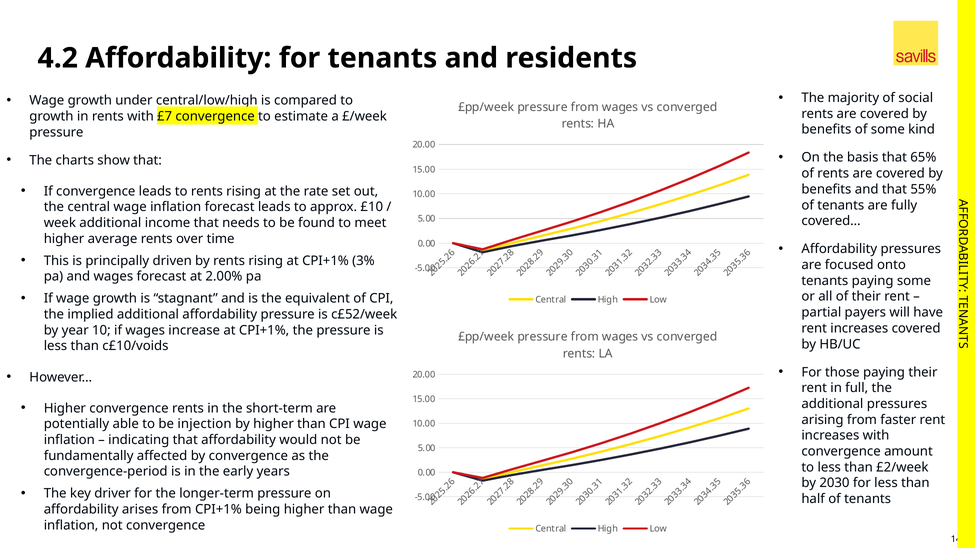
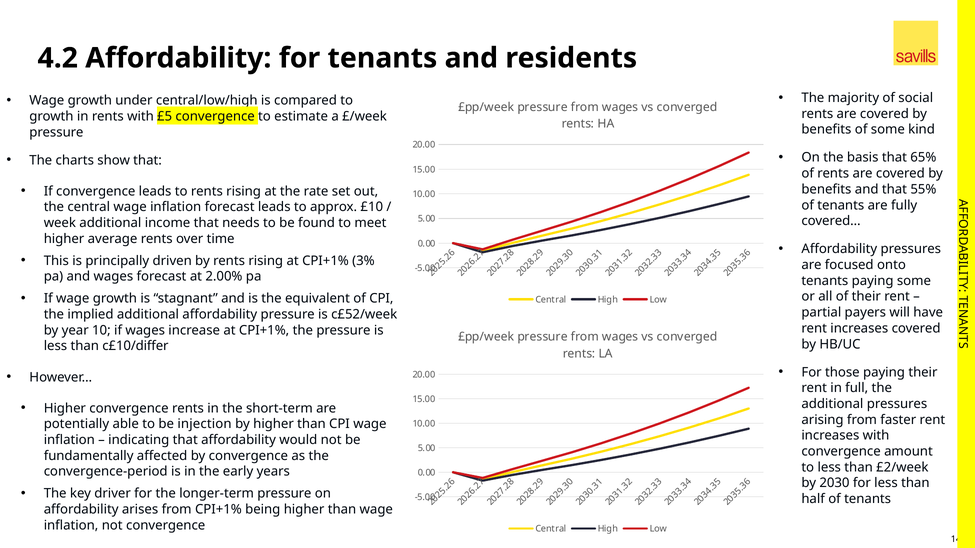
£7: £7 -> £5
c£10/voids: c£10/voids -> c£10/differ
